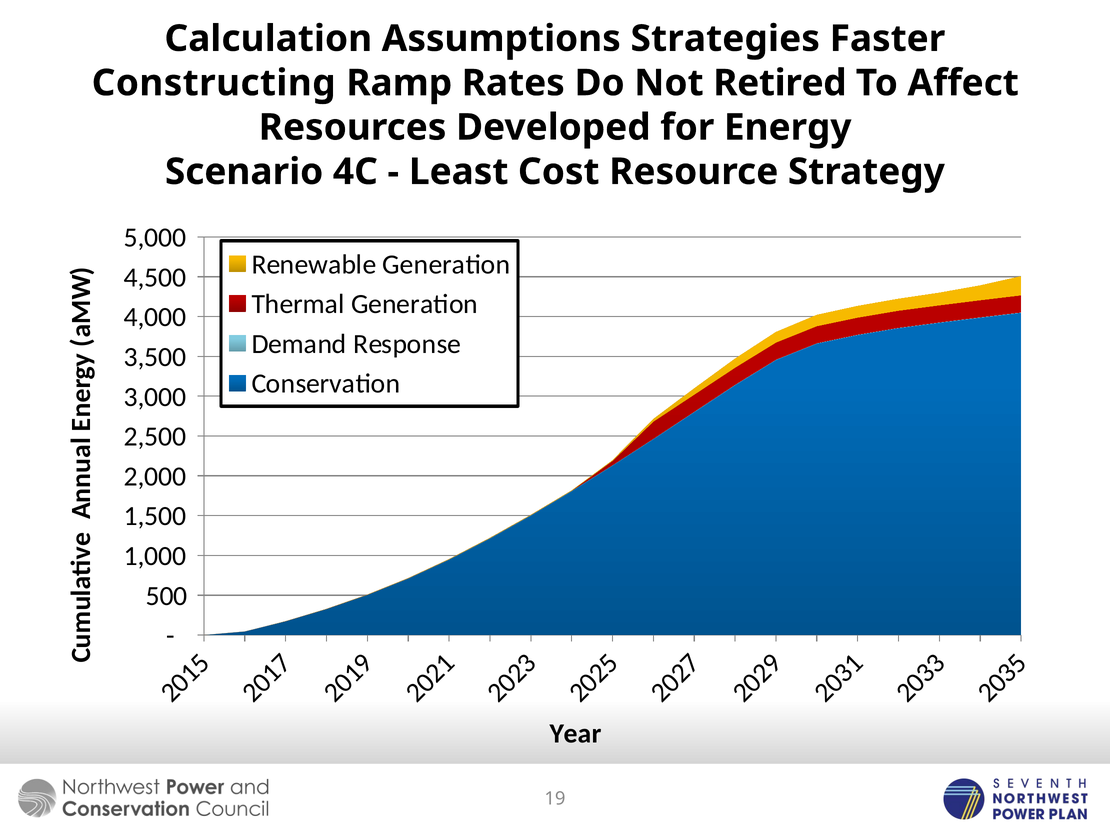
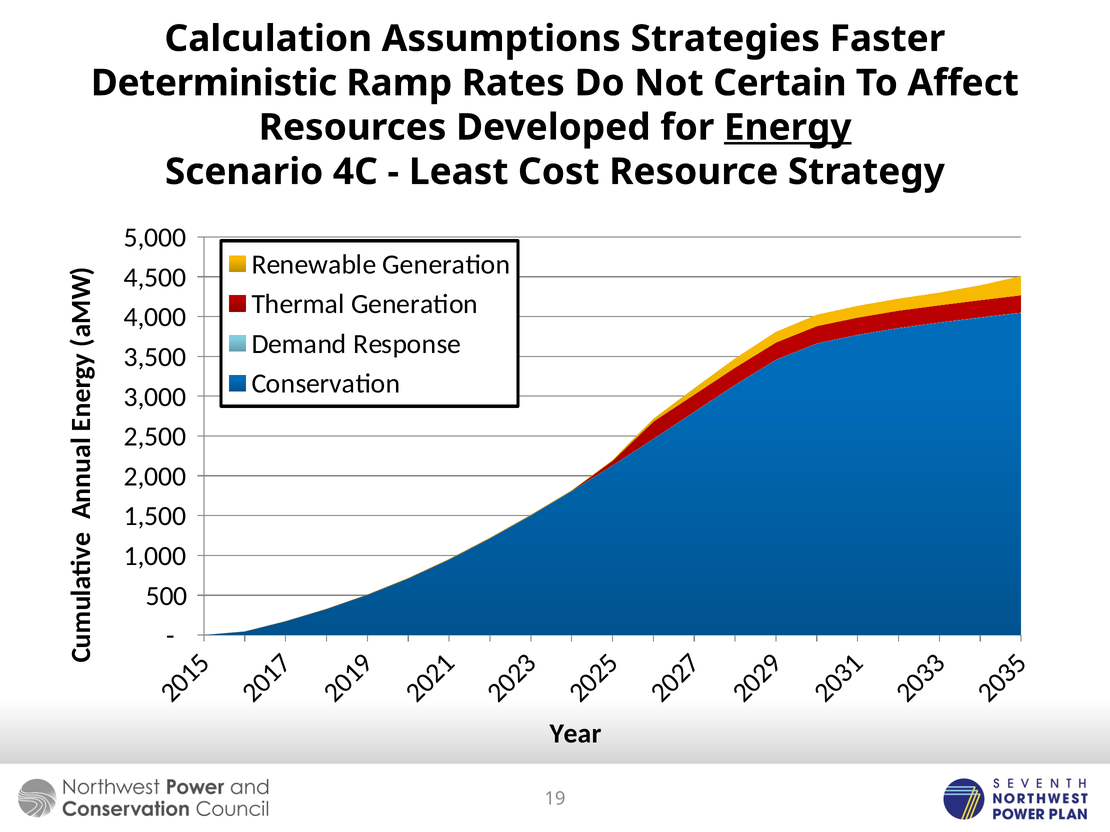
Constructing: Constructing -> Deterministic
Retired: Retired -> Certain
Energy underline: none -> present
